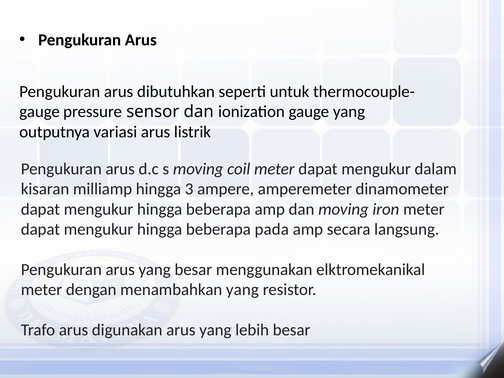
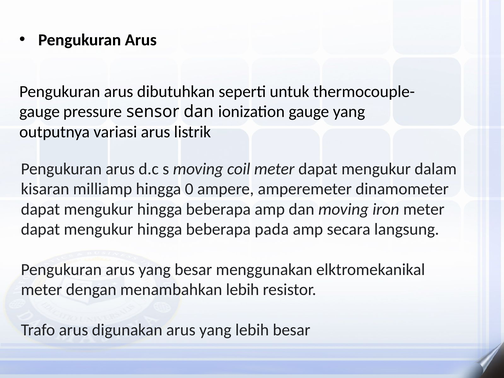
3: 3 -> 0
menambahkan yang: yang -> lebih
